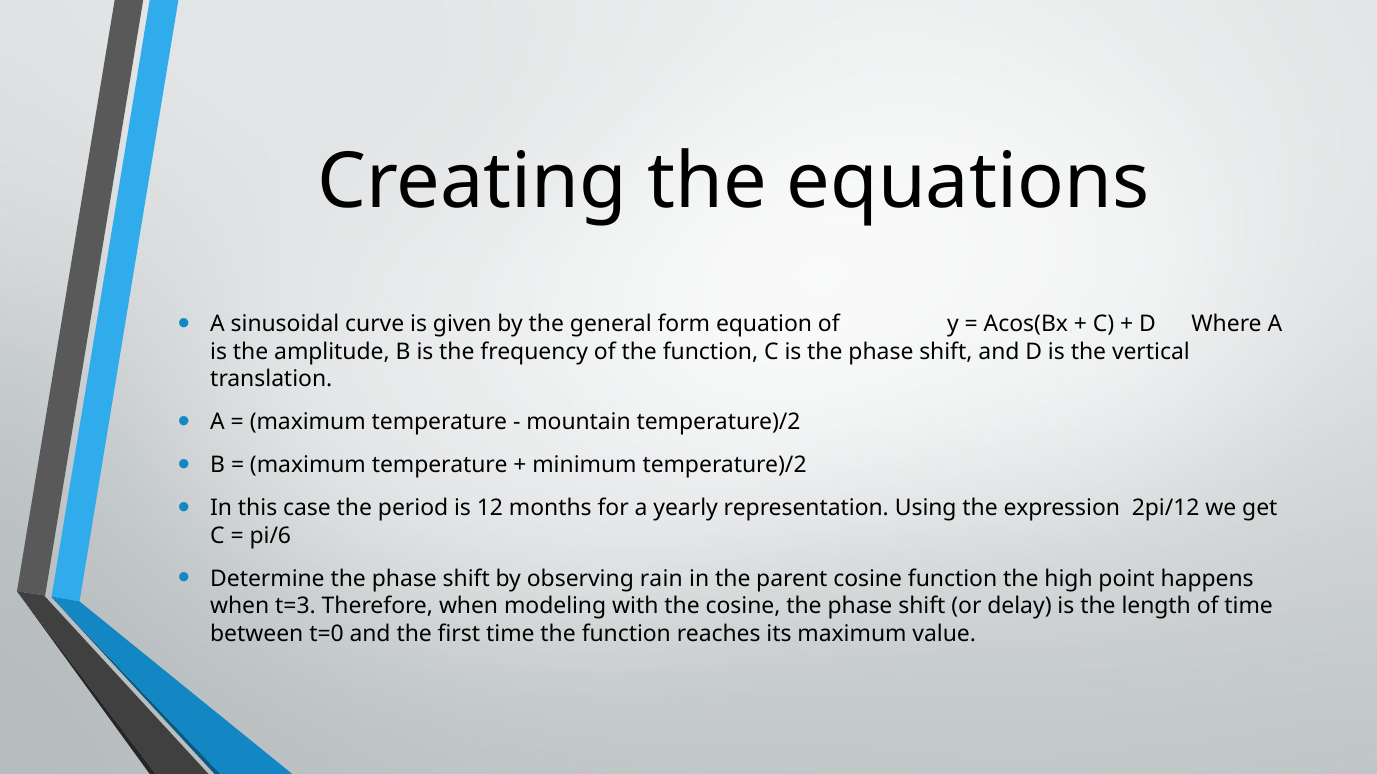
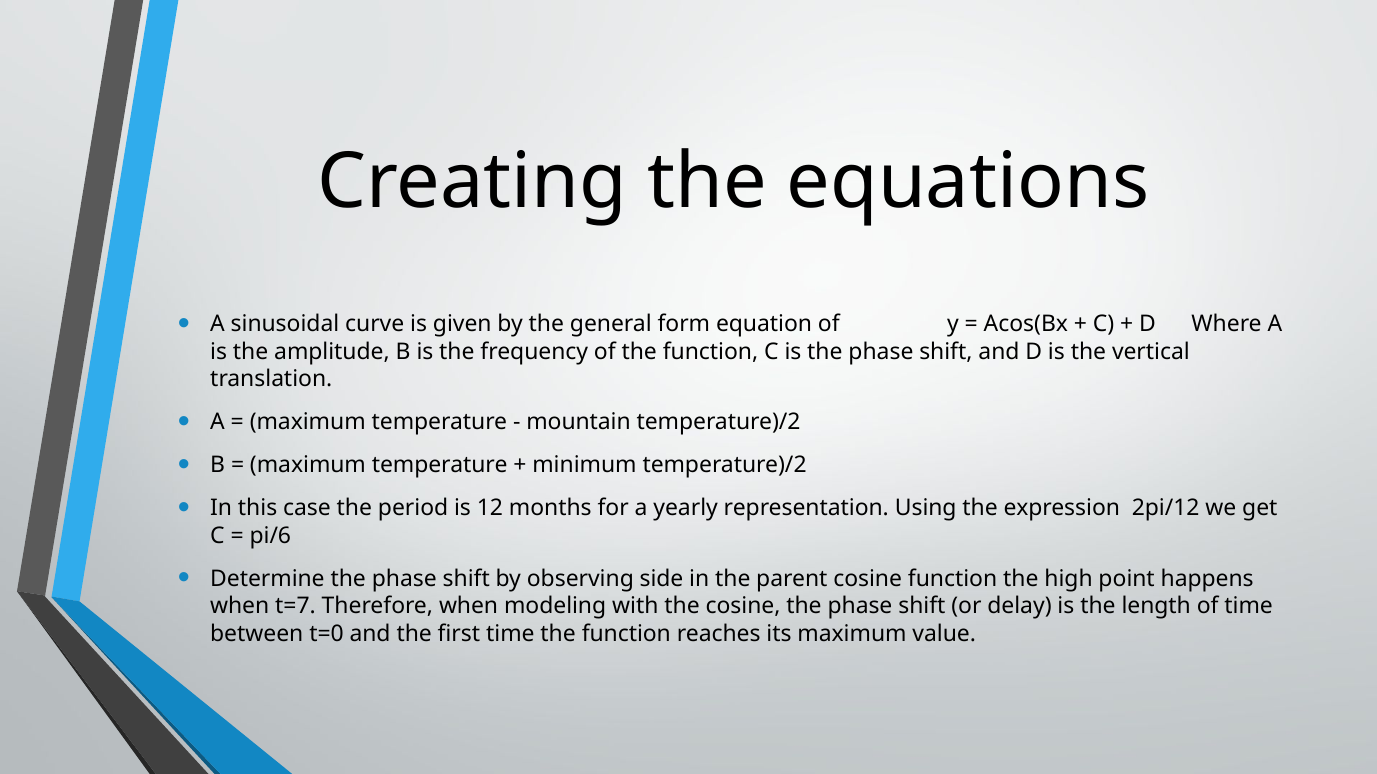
rain: rain -> side
t=3: t=3 -> t=7
